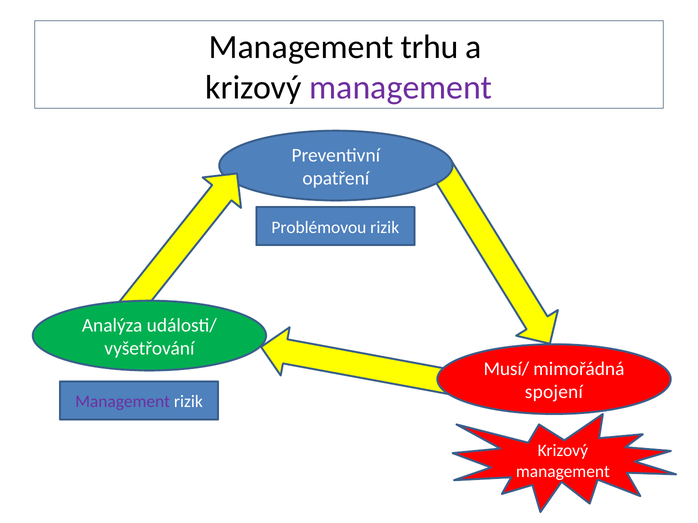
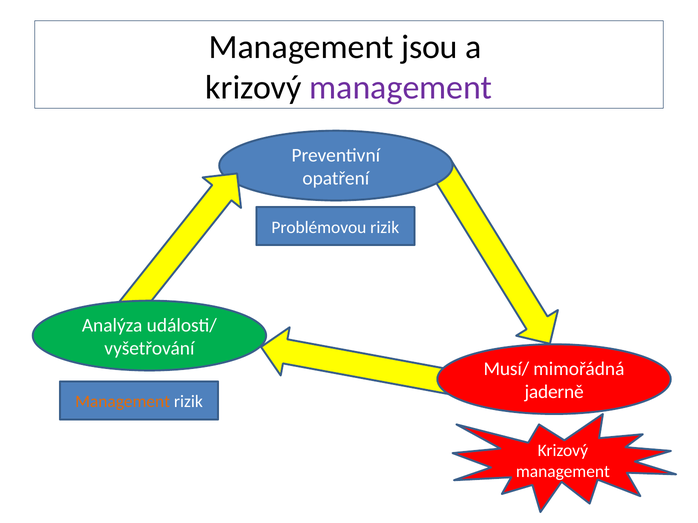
trhu: trhu -> jsou
spojení: spojení -> jaderně
Management at (123, 402) colour: purple -> orange
